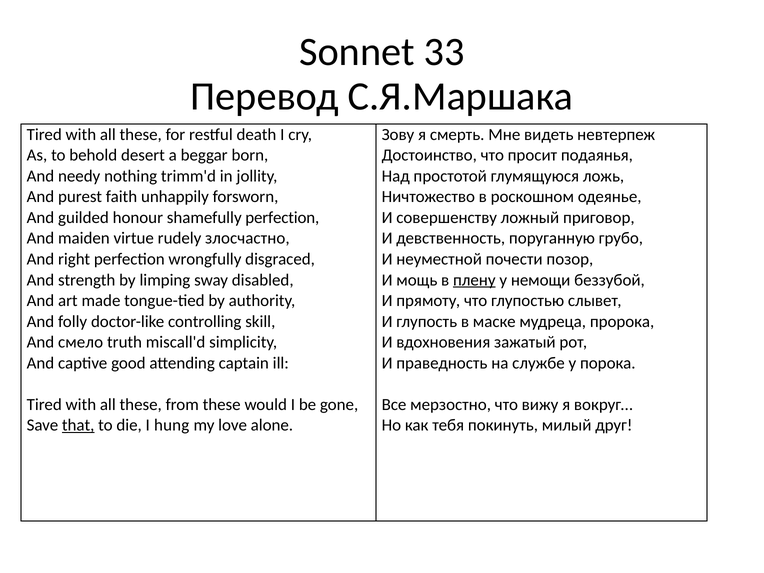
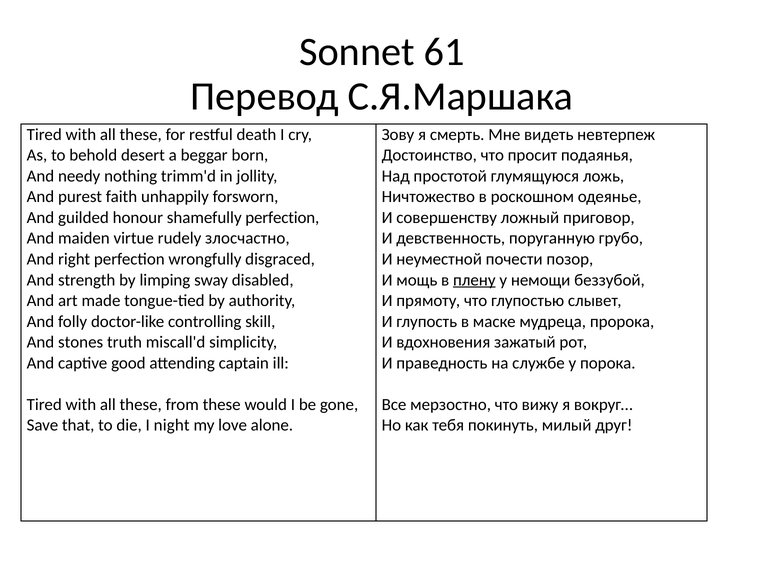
33: 33 -> 61
смело: смело -> stones
that underline: present -> none
hung: hung -> night
